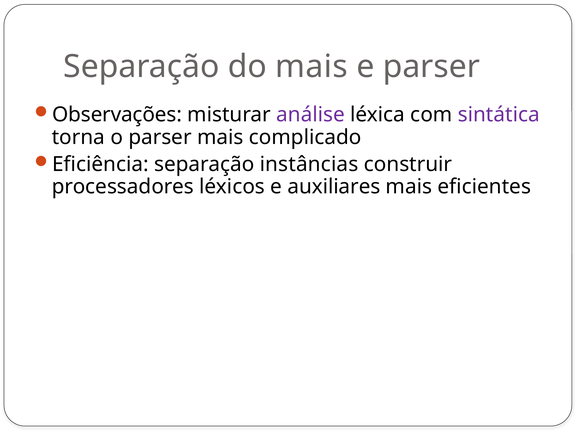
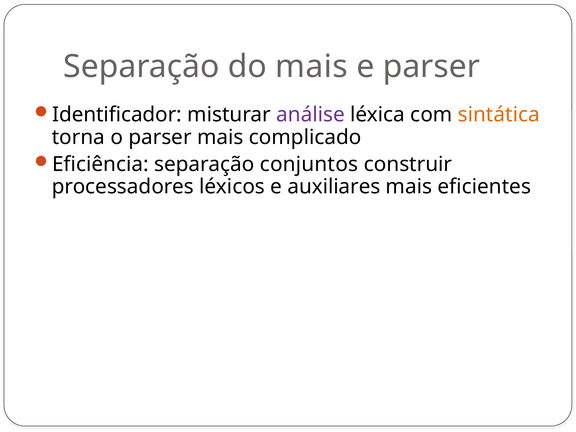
Observações: Observações -> Identificador
sintática colour: purple -> orange
instâncias: instâncias -> conjuntos
